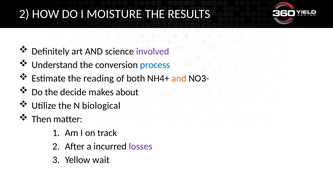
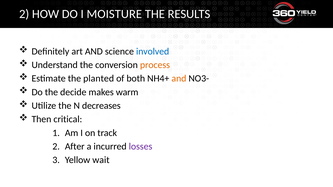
involved colour: purple -> blue
process colour: blue -> orange
reading: reading -> planted
about: about -> warm
biological: biological -> decreases
matter: matter -> critical
